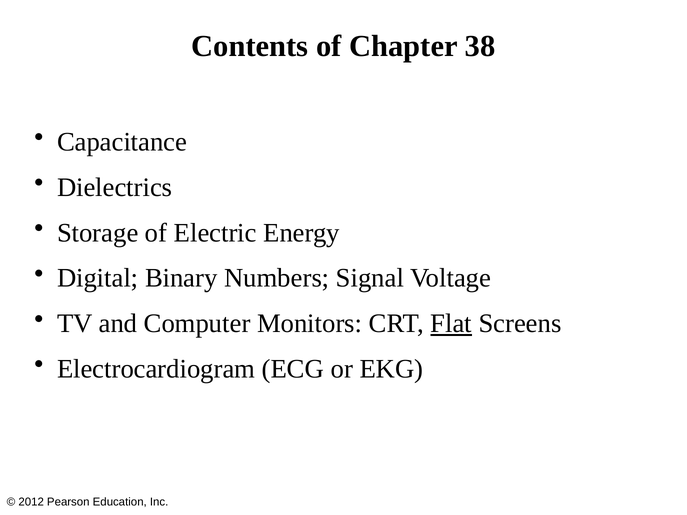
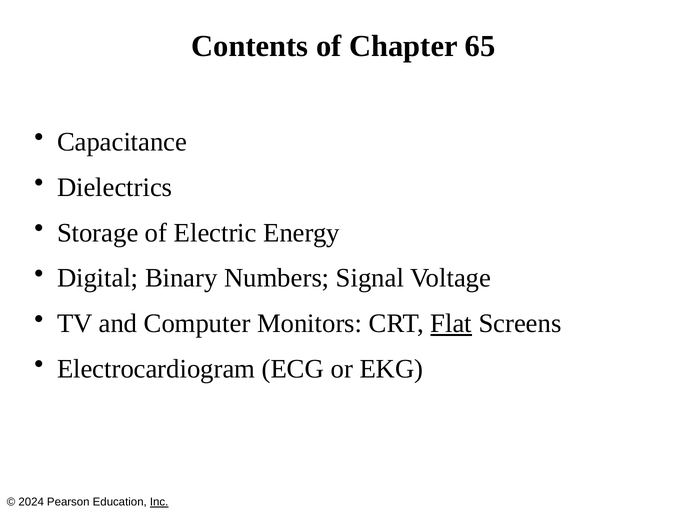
38: 38 -> 65
2012: 2012 -> 2024
Inc underline: none -> present
